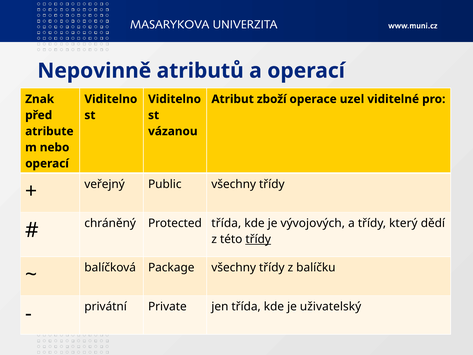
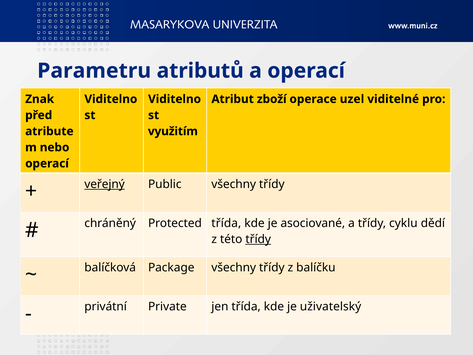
Nepovinně: Nepovinně -> Parametru
vázanou: vázanou -> využitím
veřejný underline: none -> present
vývojových: vývojových -> asociované
který: který -> cyklu
